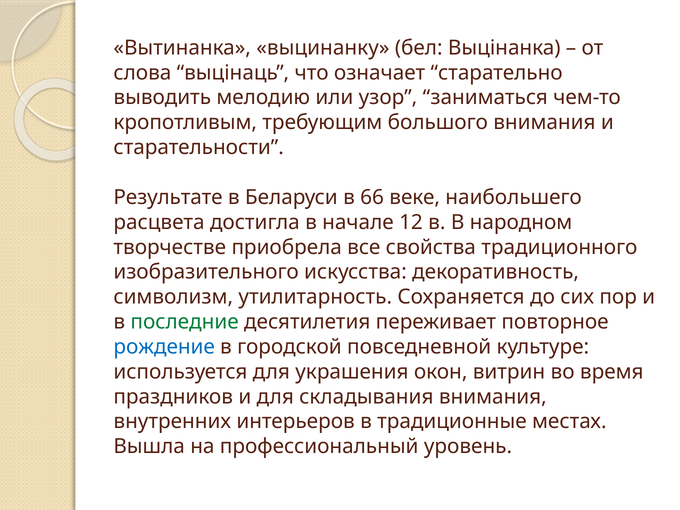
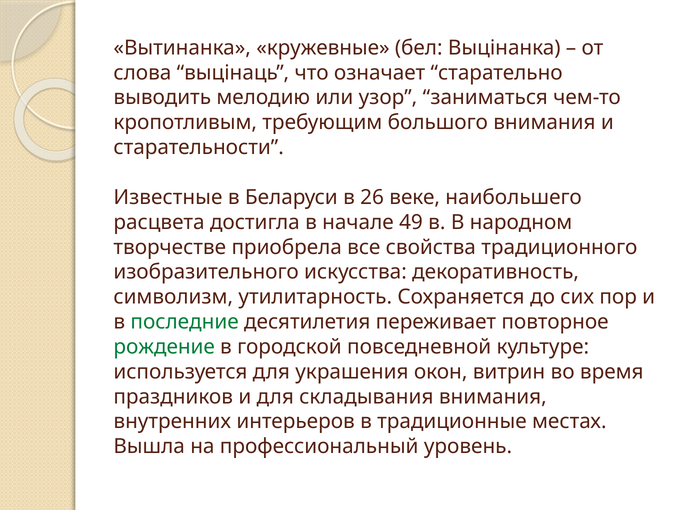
выцинанку: выцинанку -> кружевные
Результате: Результате -> Известные
66: 66 -> 26
12: 12 -> 49
рождение colour: blue -> green
